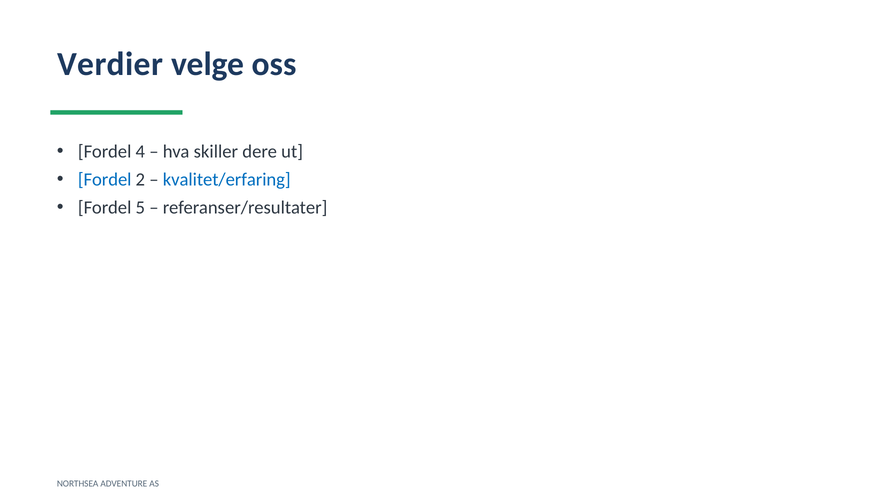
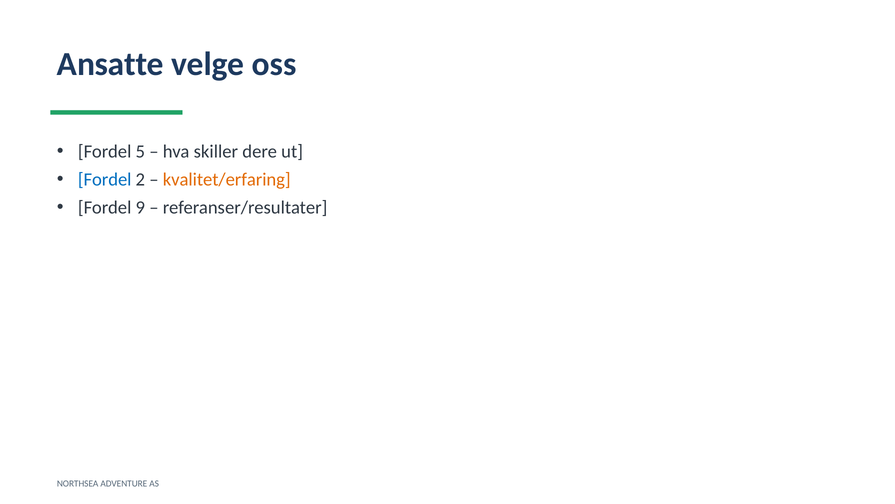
Verdier: Verdier -> Ansatte
4: 4 -> 5
kvalitet/erfaring colour: blue -> orange
5: 5 -> 9
